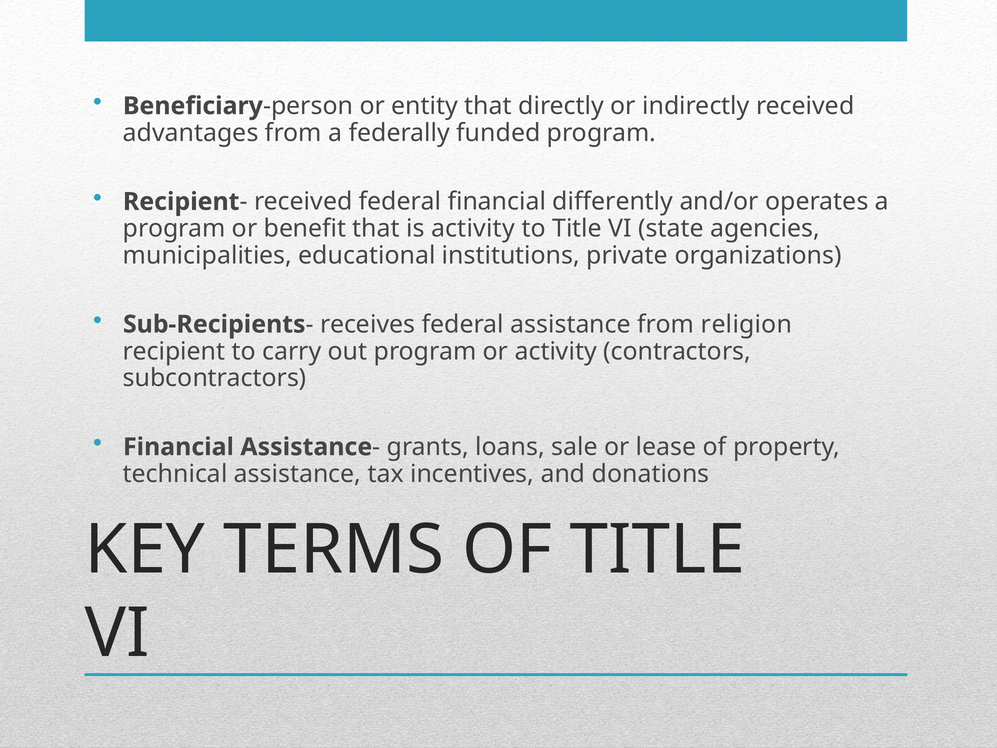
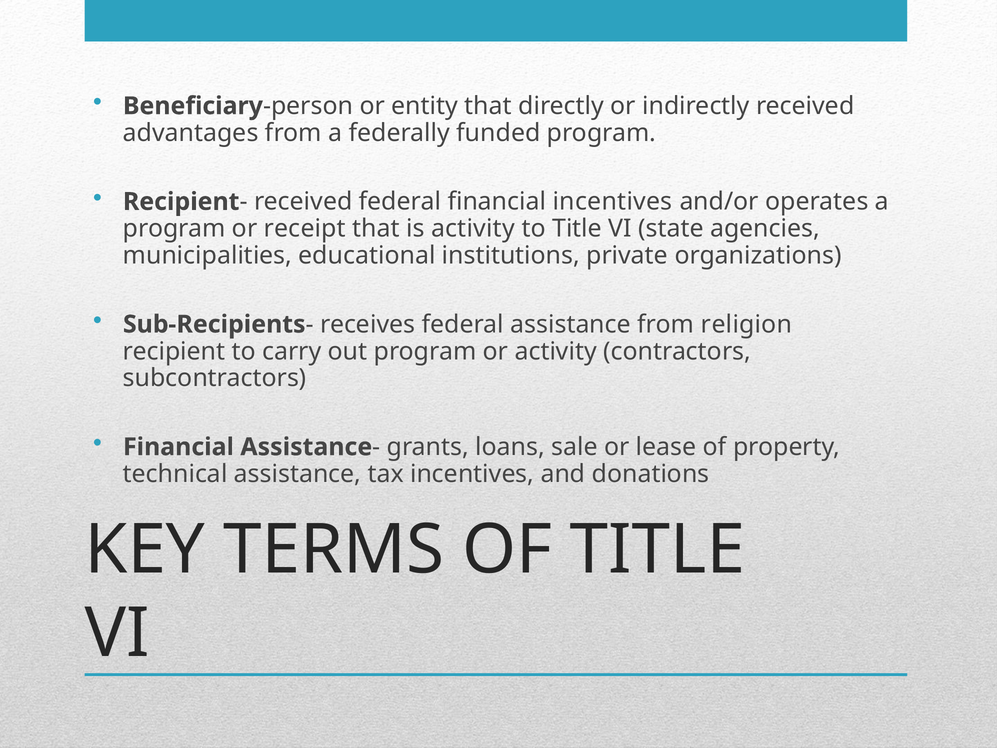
financial differently: differently -> incentives
benefit: benefit -> receipt
